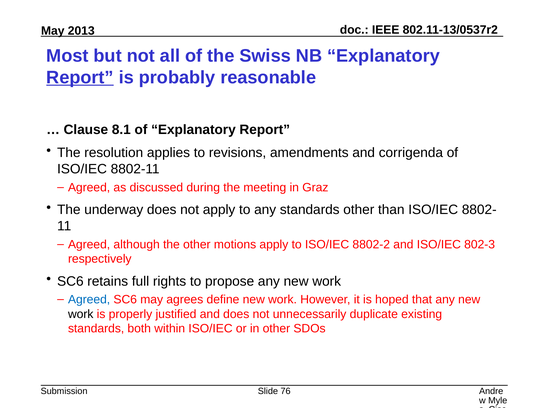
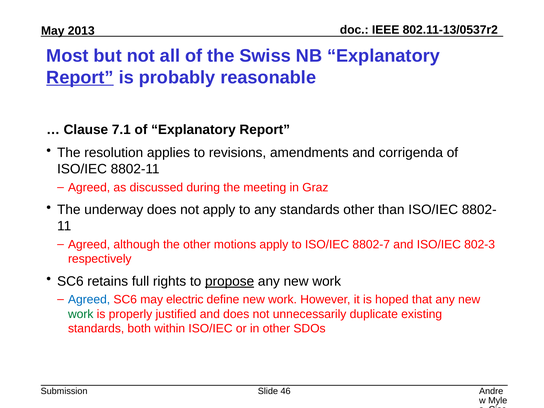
8.1: 8.1 -> 7.1
8802-2: 8802-2 -> 8802-7
propose underline: none -> present
agrees: agrees -> electric
work at (81, 314) colour: black -> green
76: 76 -> 46
